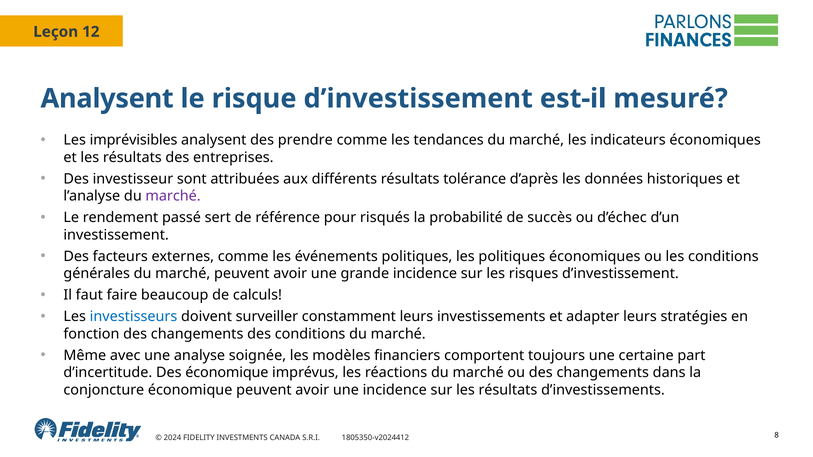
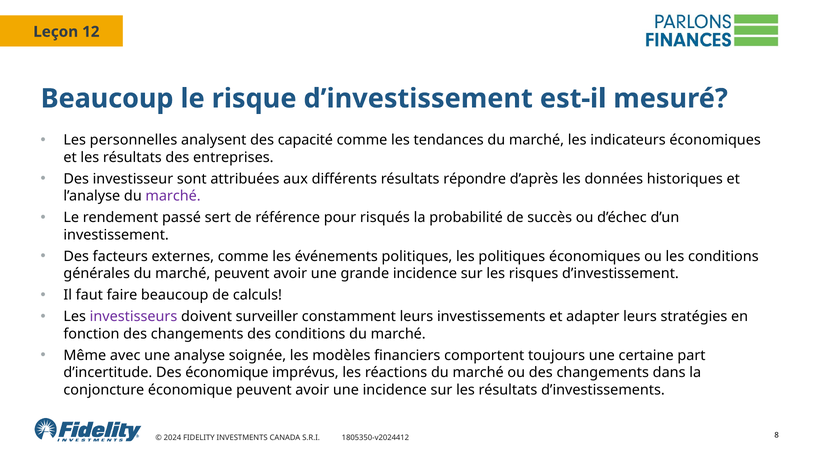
Analysent at (107, 99): Analysent -> Beaucoup
imprévisibles: imprévisibles -> personnelles
prendre: prendre -> capacité
tolérance: tolérance -> répondre
investisseurs colour: blue -> purple
